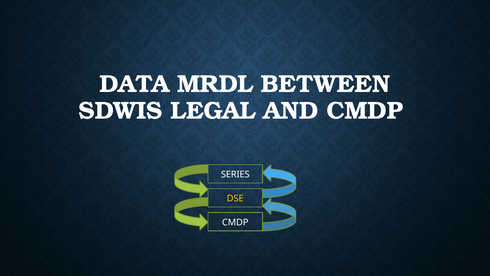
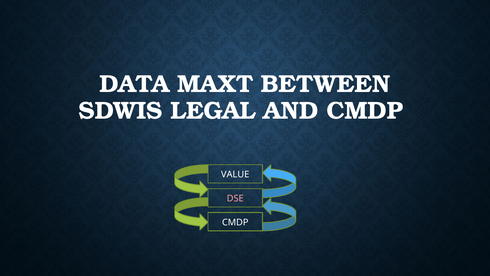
MRDL: MRDL -> MAXT
SERIES: SERIES -> VALUE
DSE colour: yellow -> pink
